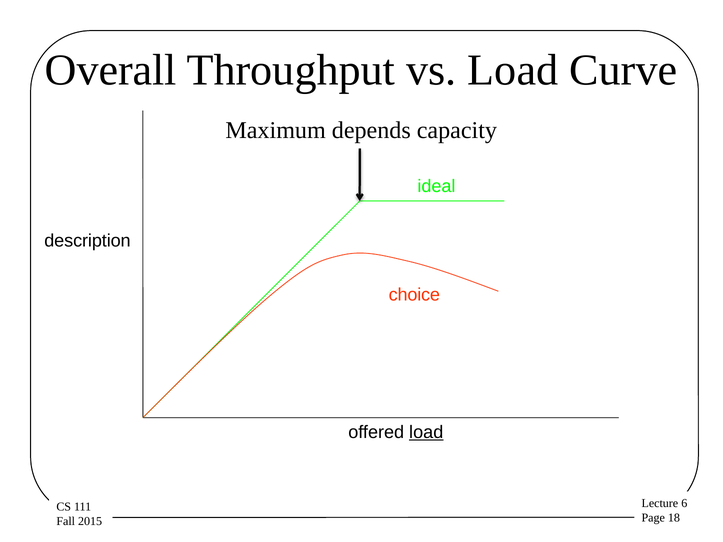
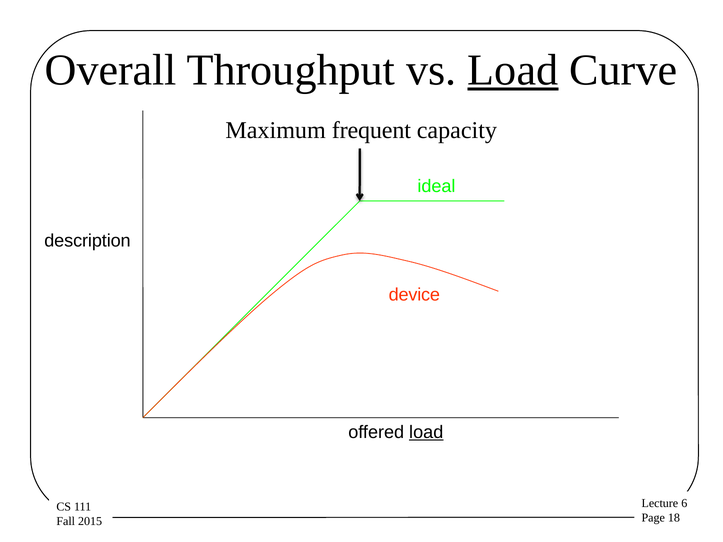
Load at (513, 70) underline: none -> present
depends: depends -> frequent
choice: choice -> device
